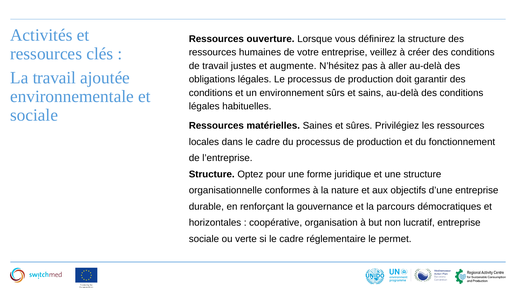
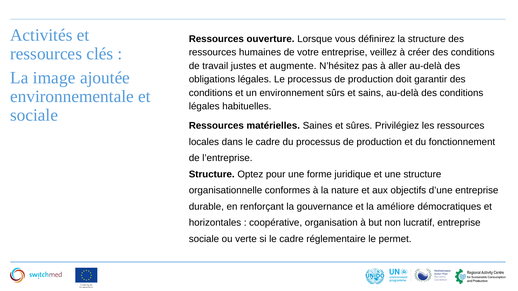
La travail: travail -> image
parcours: parcours -> améliore
